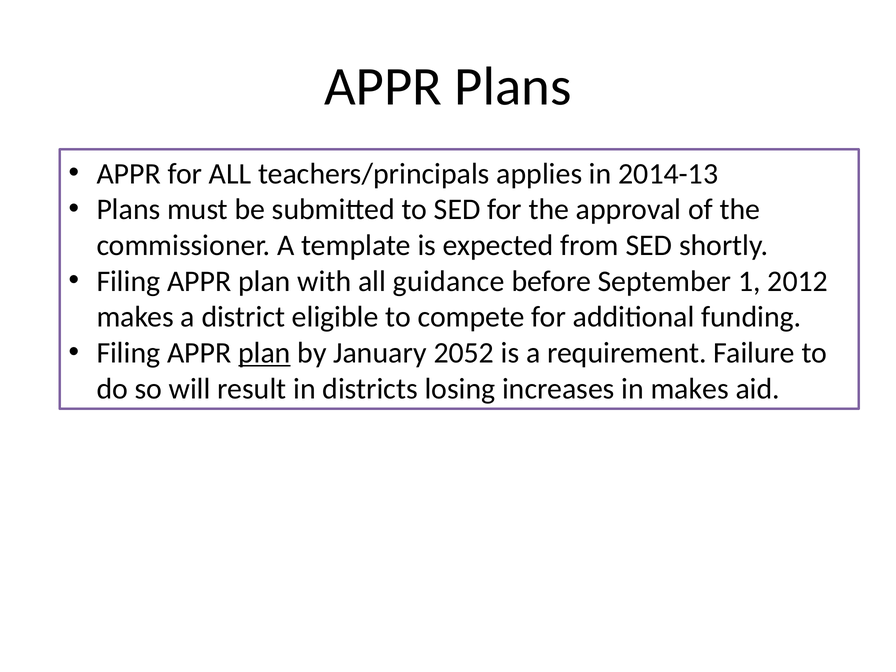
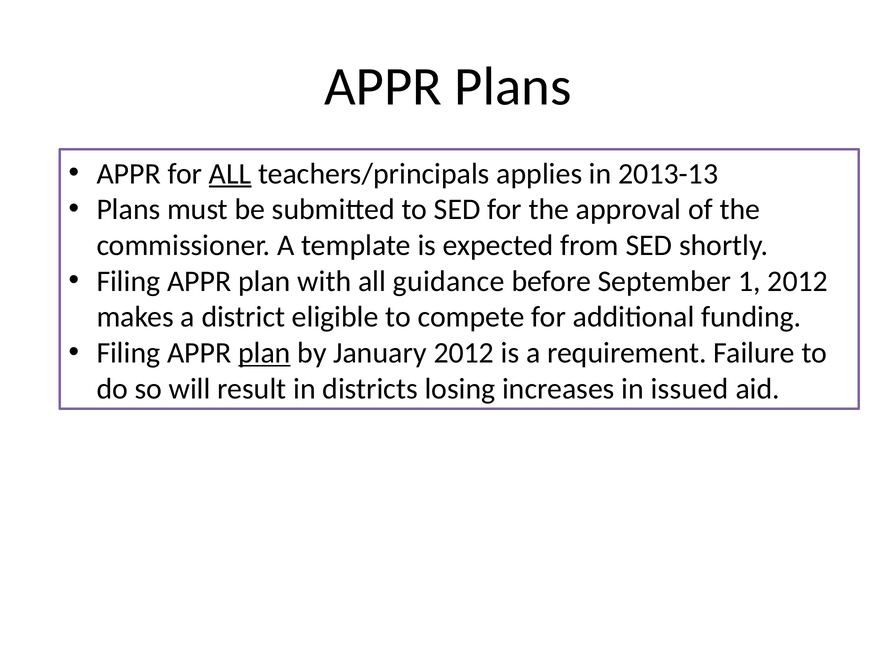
ALL at (230, 174) underline: none -> present
2014-13: 2014-13 -> 2013-13
January 2052: 2052 -> 2012
in makes: makes -> issued
